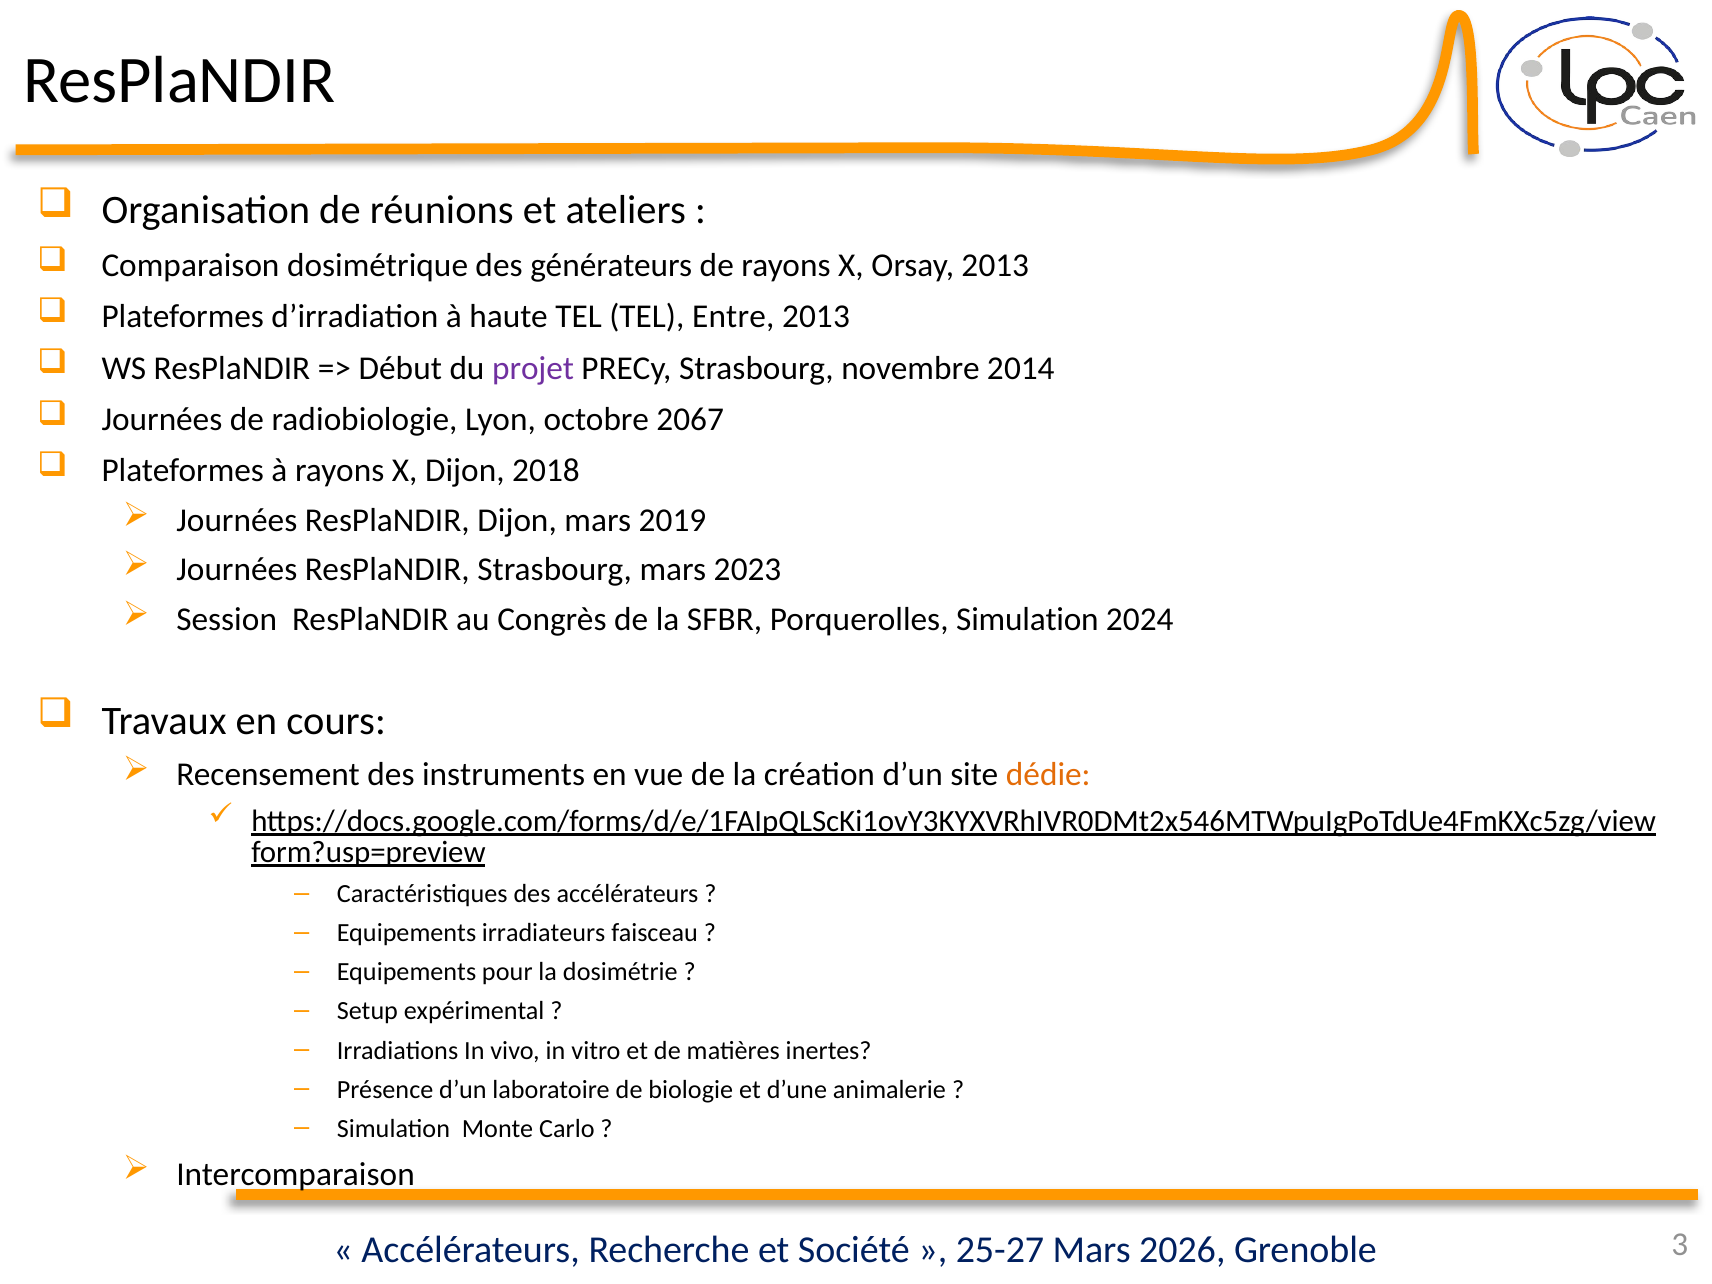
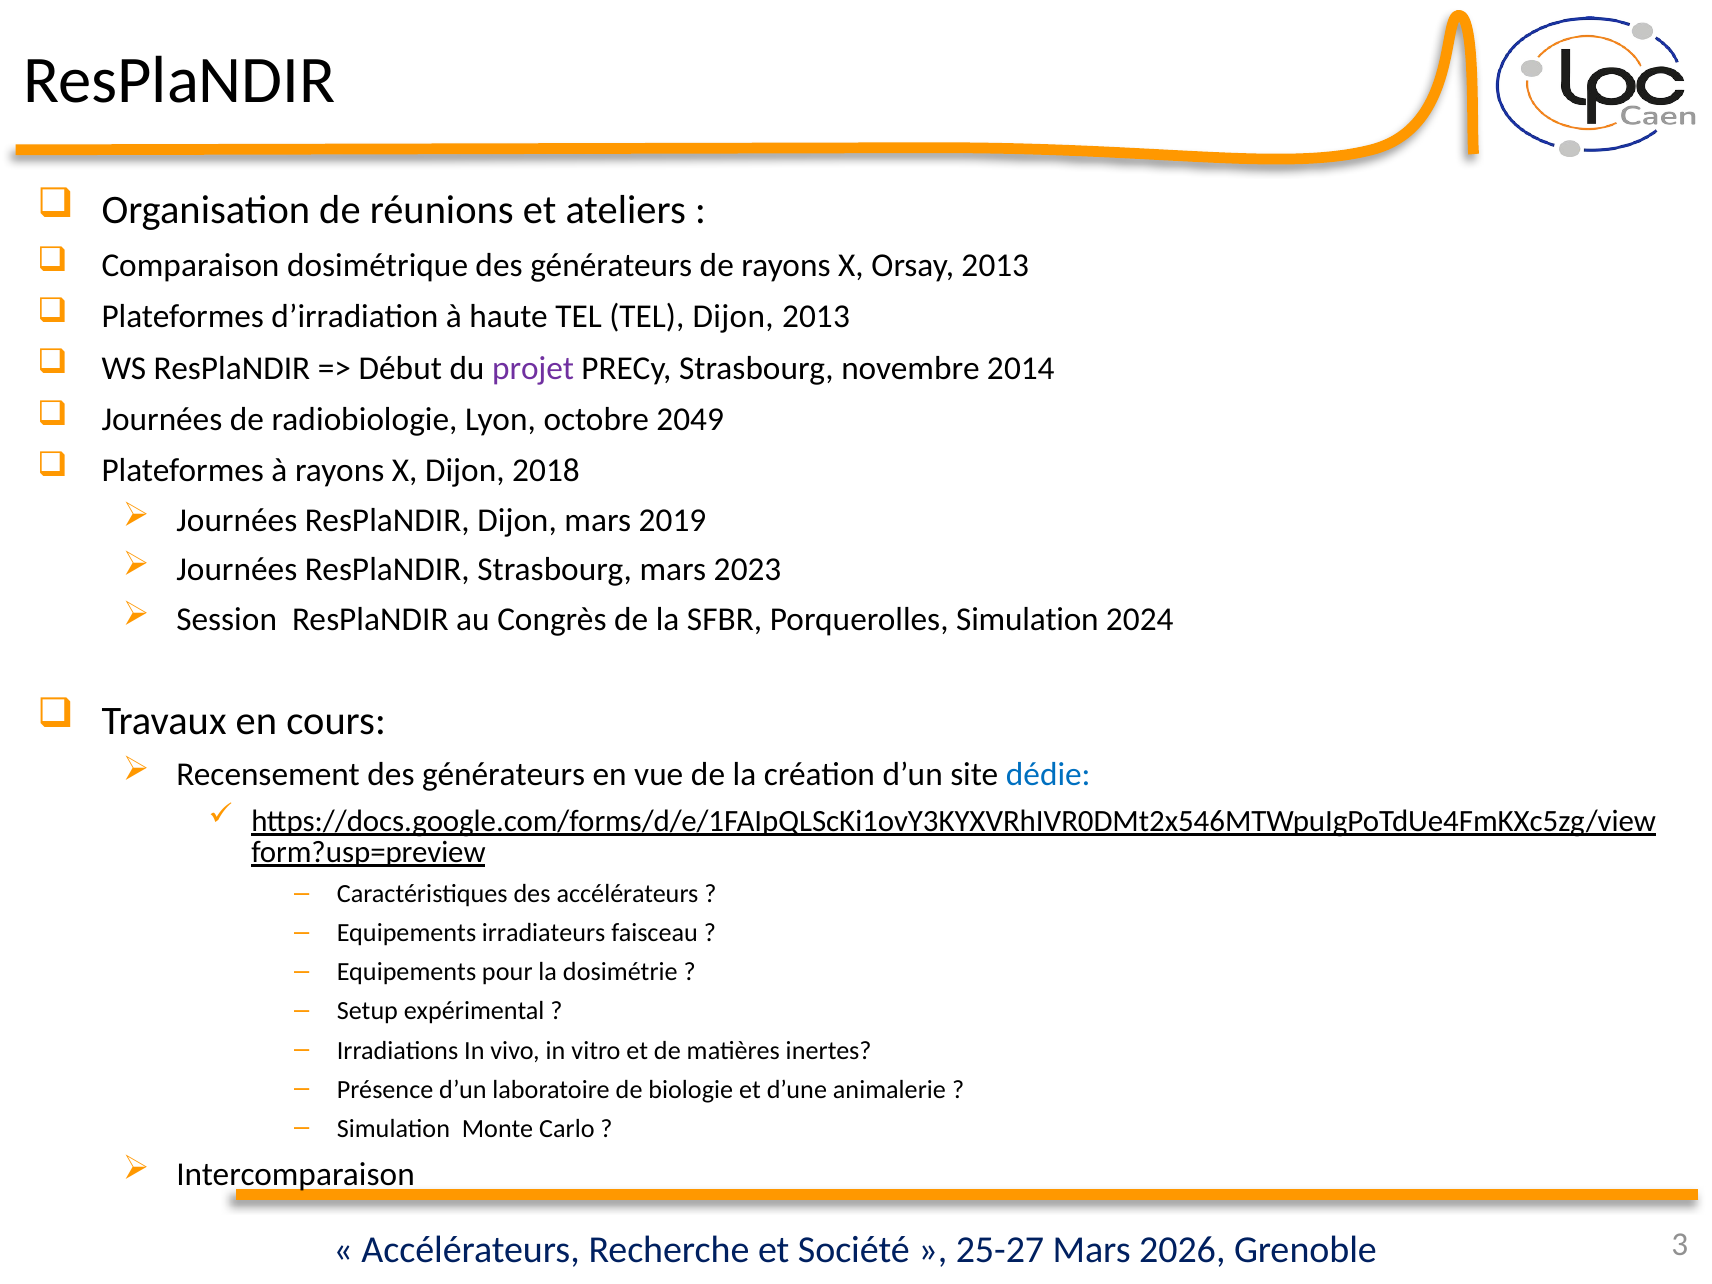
TEL Entre: Entre -> Dijon
2067: 2067 -> 2049
Recensement des instruments: instruments -> générateurs
dédie colour: orange -> blue
